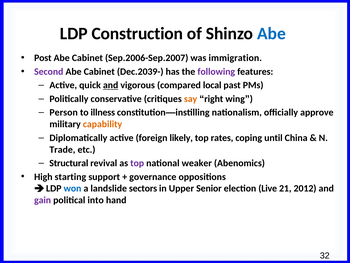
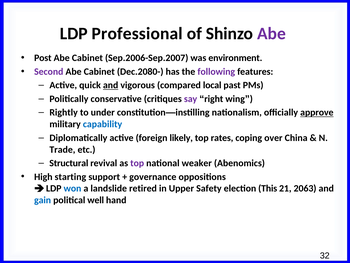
Construction: Construction -> Professional
Abe at (271, 34) colour: blue -> purple
immigration: immigration -> environment
Dec.2039-: Dec.2039- -> Dec.2080-
say colour: orange -> purple
Person: Person -> Rightly
illness: illness -> under
approve underline: none -> present
capability colour: orange -> blue
until: until -> over
sectors: sectors -> retired
Senior: Senior -> Safety
Live: Live -> This
2012: 2012 -> 2063
gain colour: purple -> blue
into: into -> well
